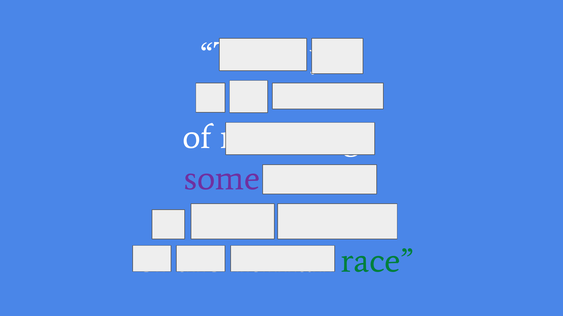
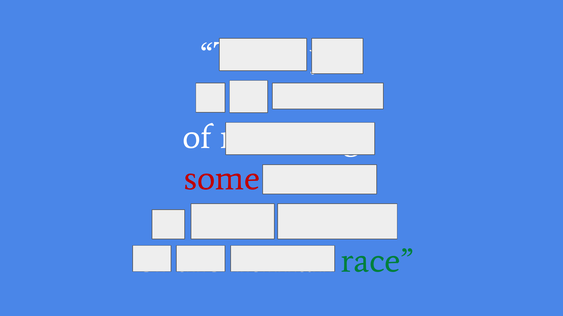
some colour: purple -> red
